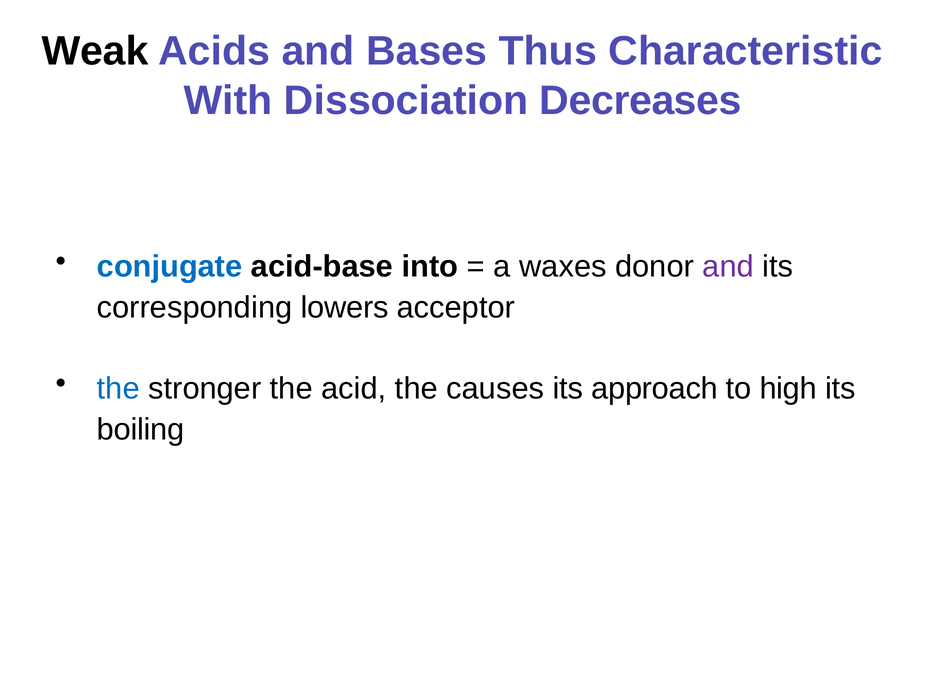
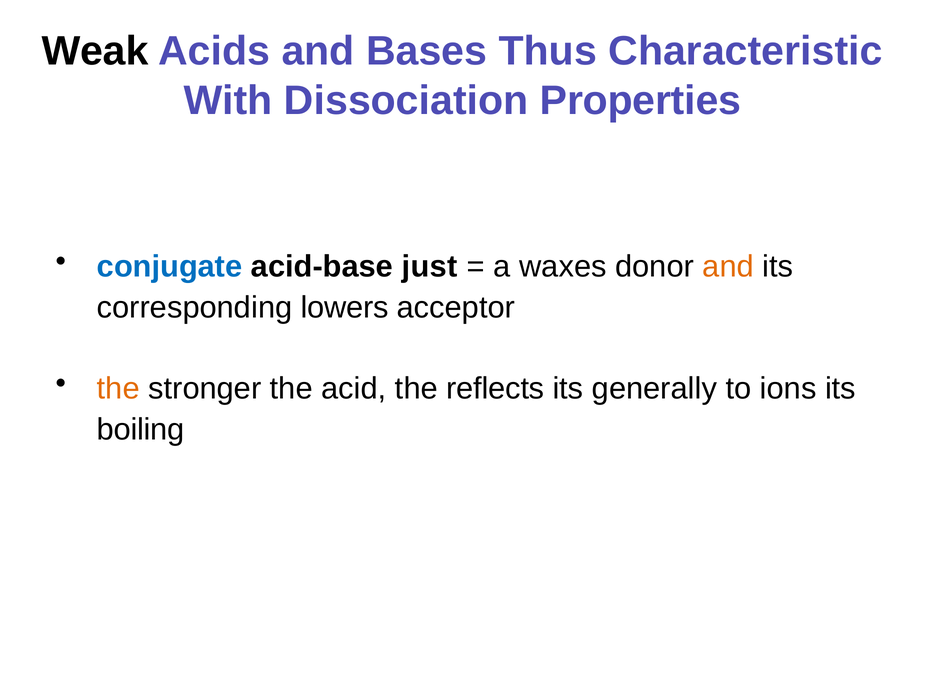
Decreases: Decreases -> Properties
into: into -> just
and at (728, 267) colour: purple -> orange
the at (118, 389) colour: blue -> orange
causes: causes -> reflects
approach: approach -> generally
high: high -> ions
